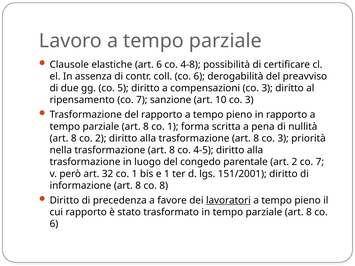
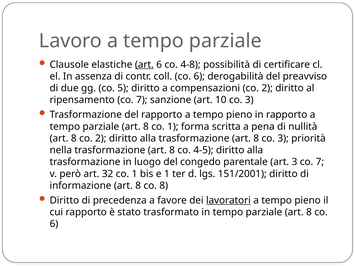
art at (144, 65) underline: none -> present
compensazioni co 3: 3 -> 2
art 2: 2 -> 3
